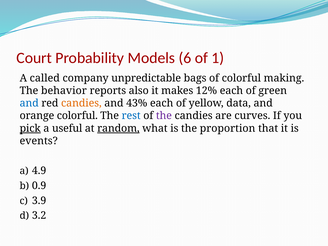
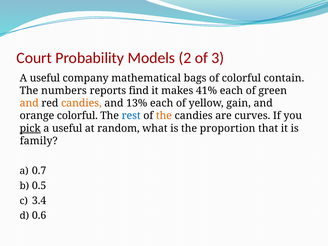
6: 6 -> 2
1: 1 -> 3
called at (45, 78): called -> useful
unpredictable: unpredictable -> mathematical
making: making -> contain
behavior: behavior -> numbers
also: also -> find
12%: 12% -> 41%
and at (29, 103) colour: blue -> orange
43%: 43% -> 13%
data: data -> gain
the at (164, 116) colour: purple -> orange
random underline: present -> none
events: events -> family
4.9: 4.9 -> 0.7
0.9: 0.9 -> 0.5
3.9: 3.9 -> 3.4
3.2: 3.2 -> 0.6
